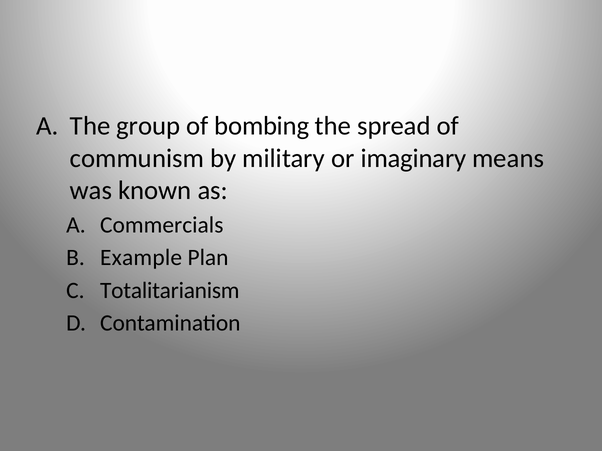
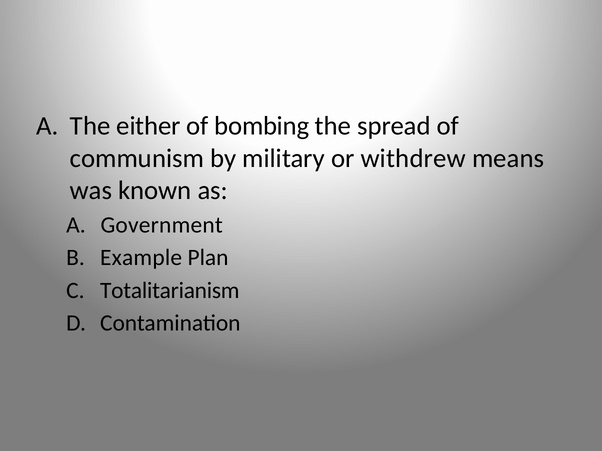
group: group -> either
imaginary: imaginary -> withdrew
Commercials: Commercials -> Government
